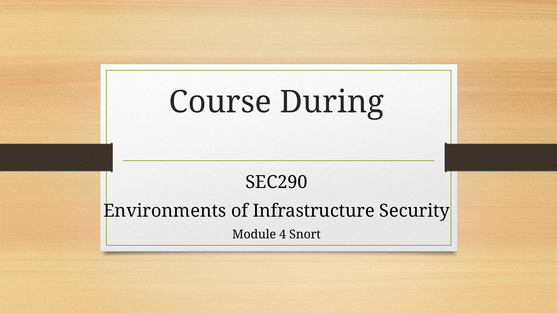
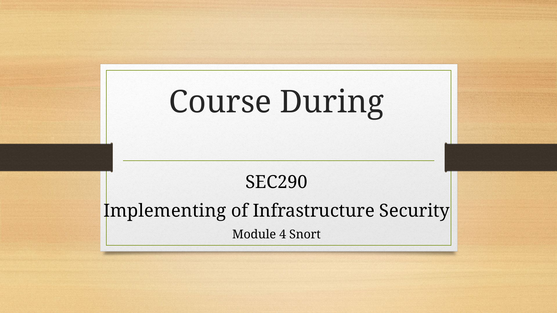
Environments: Environments -> Implementing
